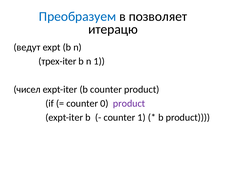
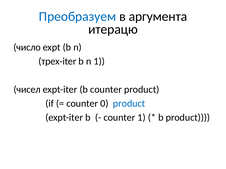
позволяет: позволяет -> аргумента
ведут: ведут -> число
product at (129, 104) colour: purple -> blue
